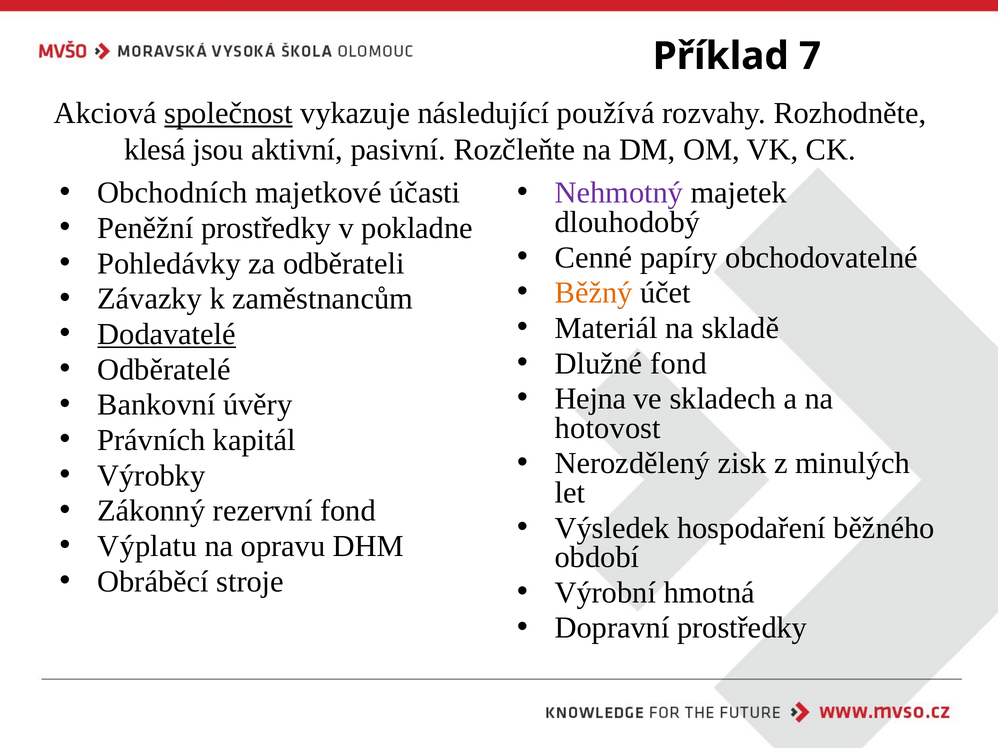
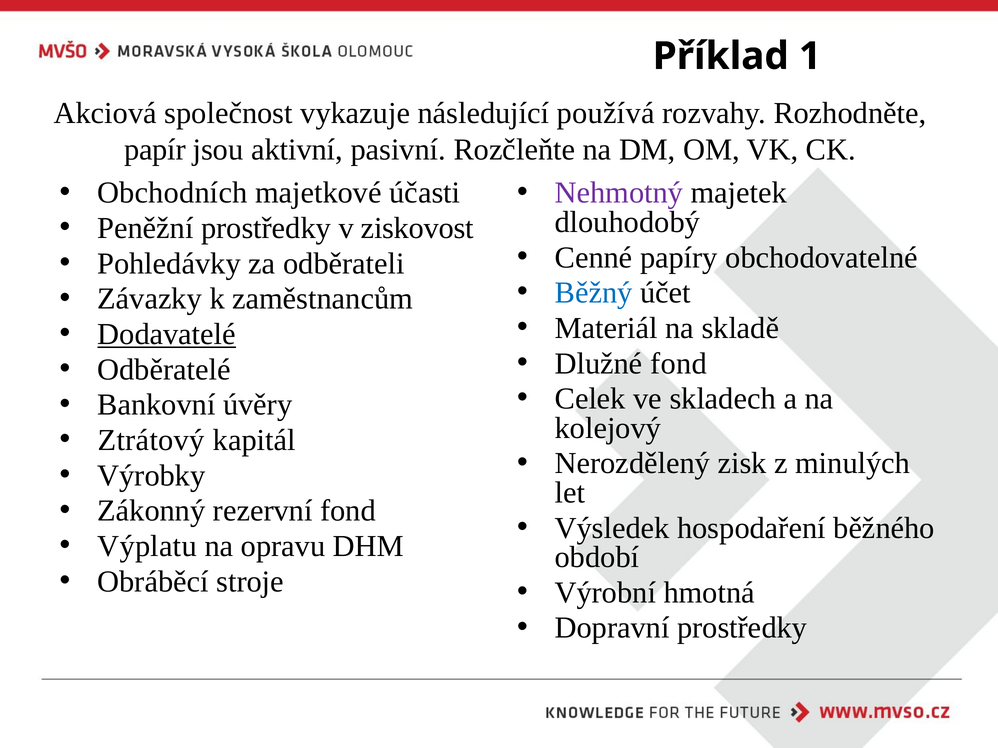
7: 7 -> 1
společnost underline: present -> none
klesá: klesá -> papír
pokladne: pokladne -> ziskovost
Běžný colour: orange -> blue
Hejna: Hejna -> Celek
hotovost: hotovost -> kolejový
Právních: Právních -> Ztrátový
